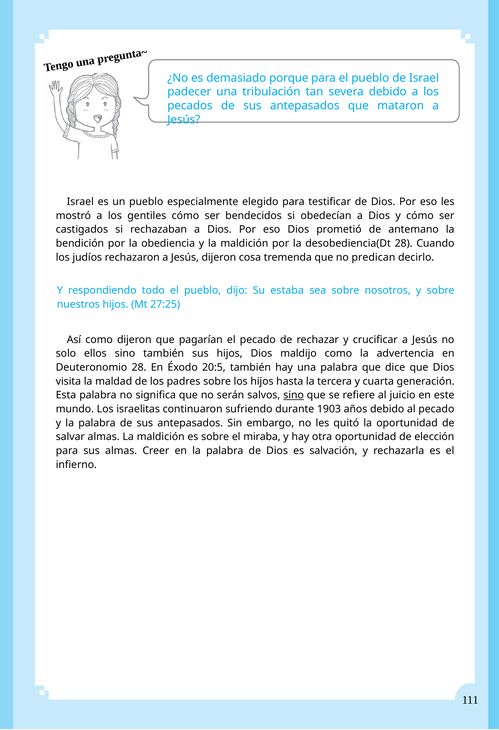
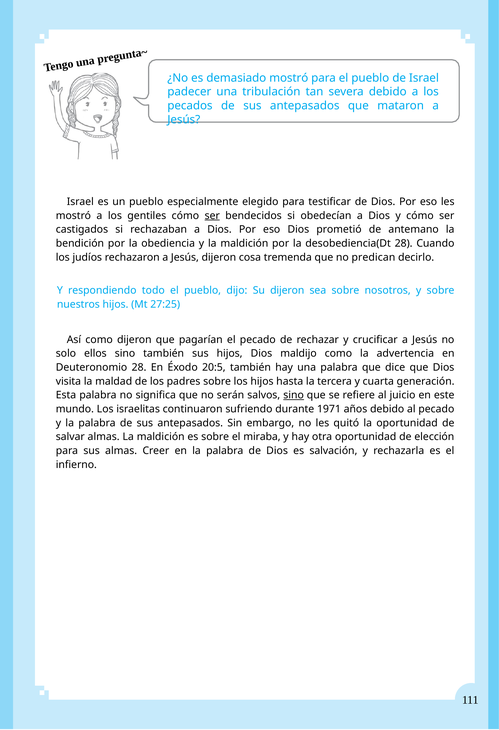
demasiado porque: porque -> mostró
ser at (212, 215) underline: none -> present
Su estaba: estaba -> dijeron
1903: 1903 -> 1971
